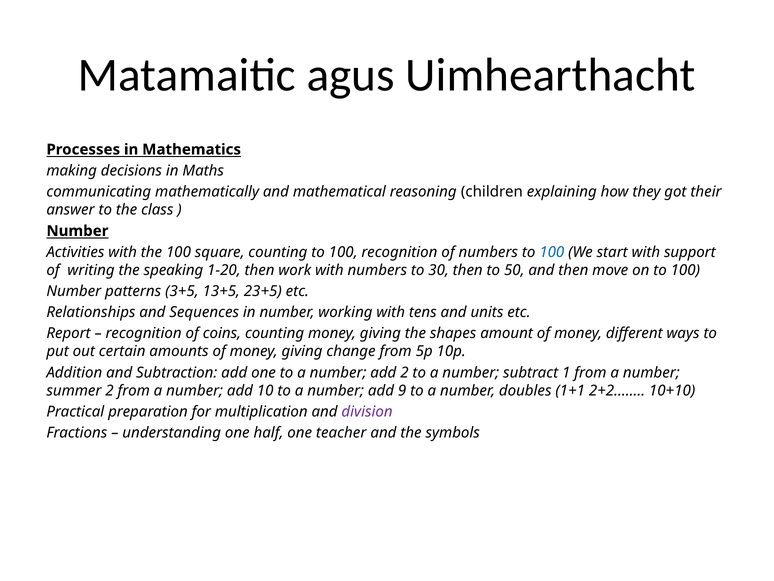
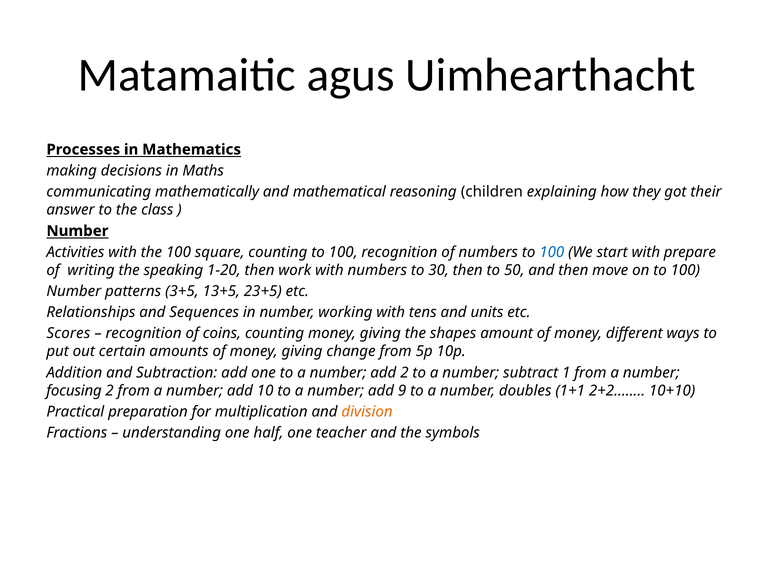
support: support -> prepare
Report: Report -> Scores
summer: summer -> focusing
division colour: purple -> orange
